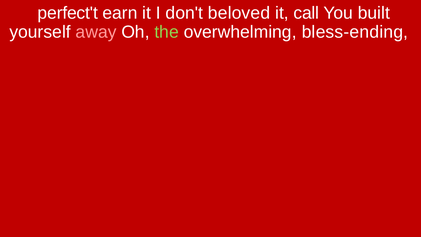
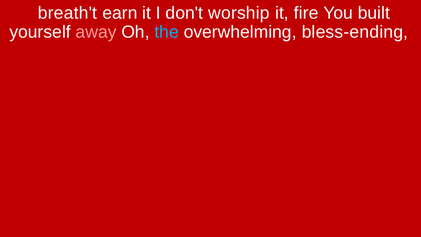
perfect't: perfect't -> breath't
beloved: beloved -> worship
call: call -> fire
the colour: light green -> light blue
